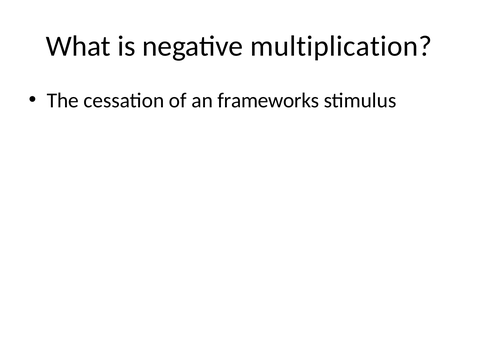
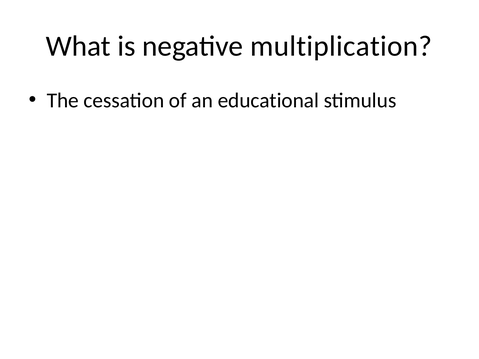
frameworks: frameworks -> educational
